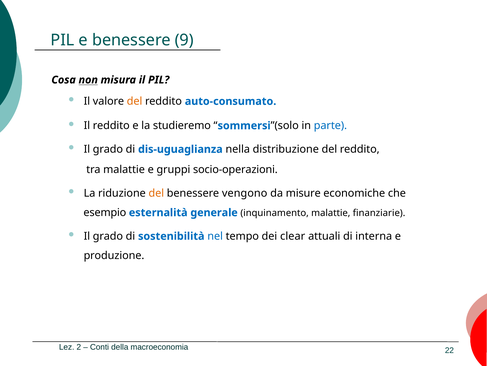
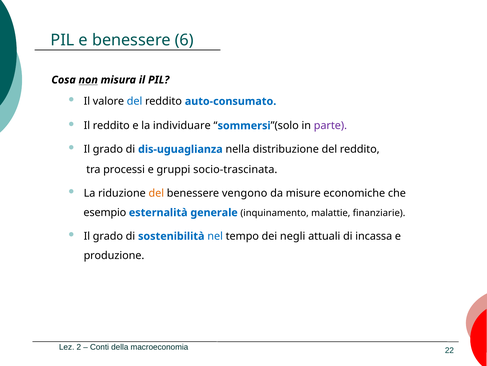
9: 9 -> 6
del at (135, 101) colour: orange -> blue
studieremo: studieremo -> individuare
parte colour: blue -> purple
tra malattie: malattie -> processi
socio-operazioni: socio-operazioni -> socio-trascinata
clear: clear -> negli
interna: interna -> incassa
